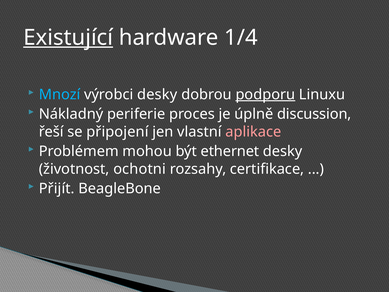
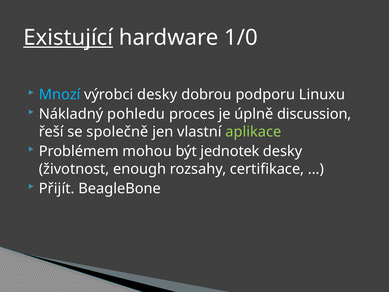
1/4: 1/4 -> 1/0
podporu underline: present -> none
periferie: periferie -> pohledu
připojení: připojení -> společně
aplikace colour: pink -> light green
ethernet: ethernet -> jednotek
ochotni: ochotni -> enough
